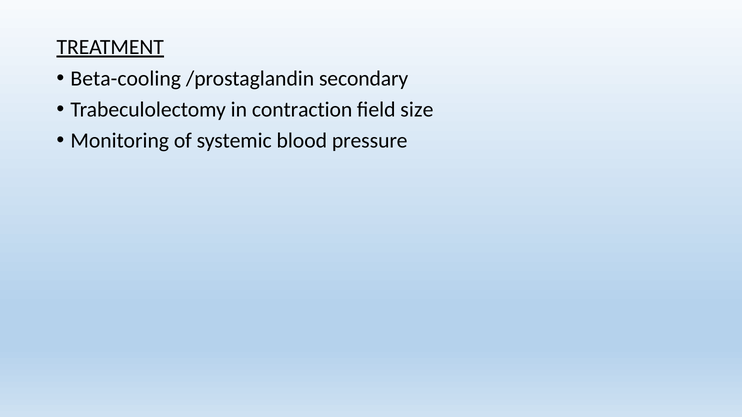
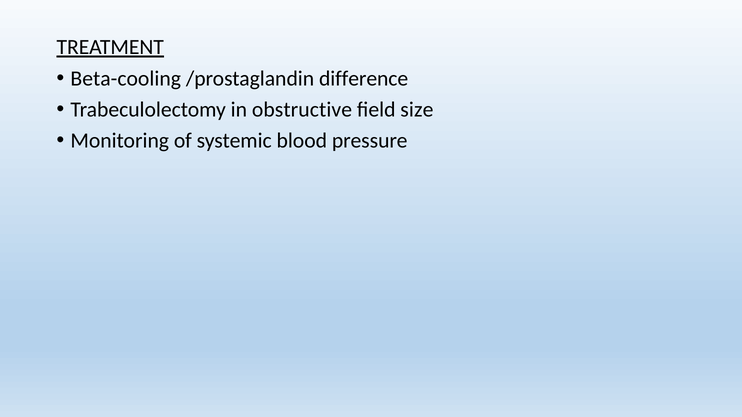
secondary: secondary -> difference
contraction: contraction -> obstructive
